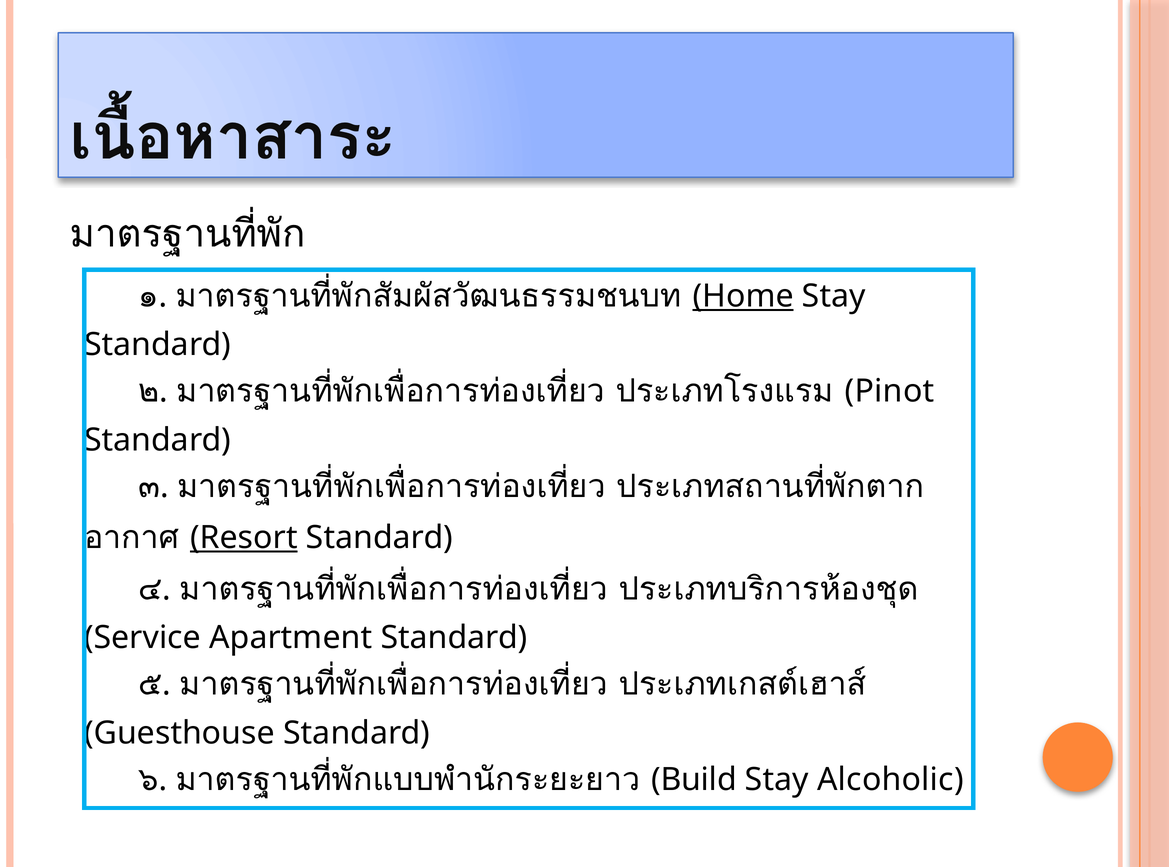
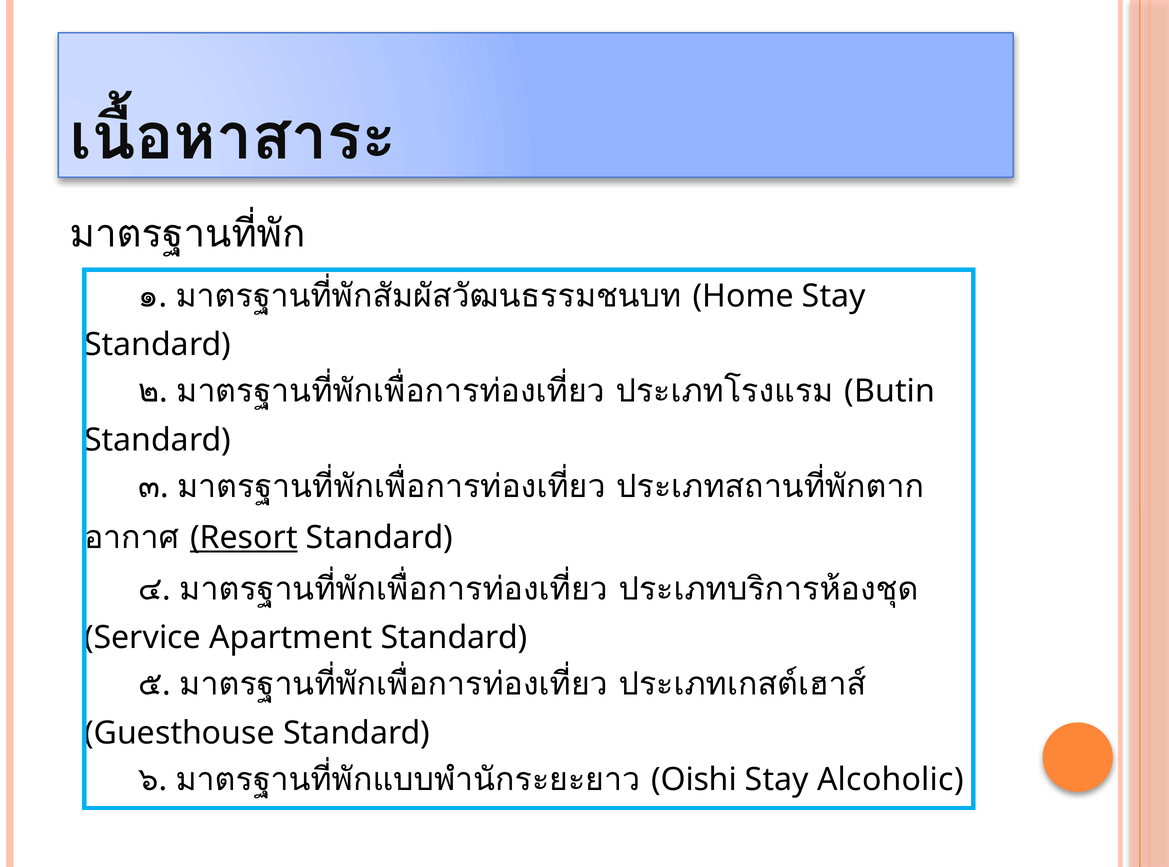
Home underline: present -> none
Pinot: Pinot -> Butin
Build: Build -> Oishi
